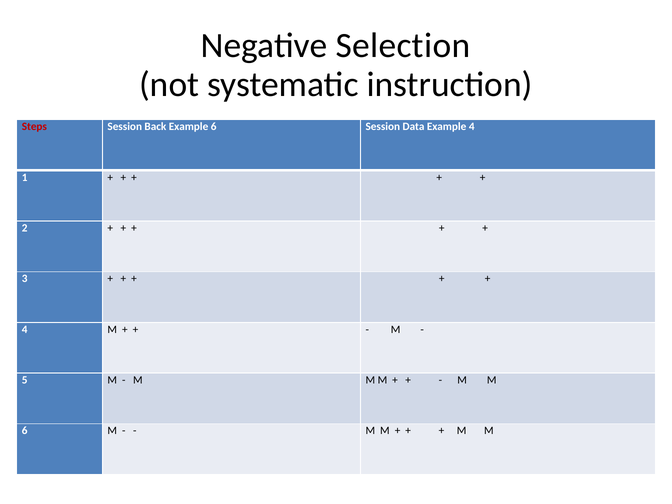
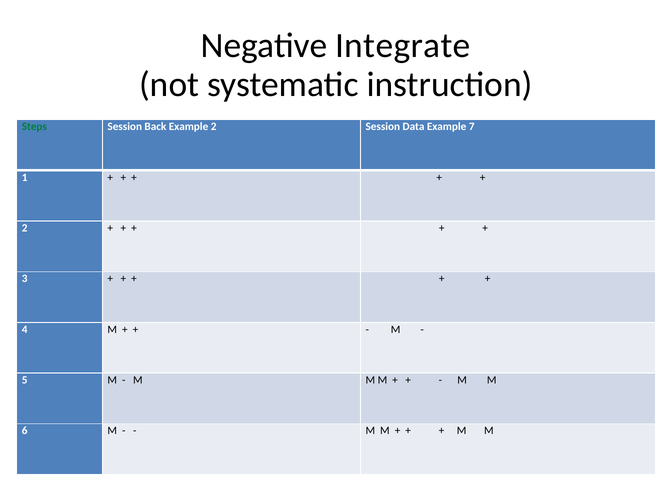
Selection: Selection -> Integrate
Steps colour: red -> green
Example 6: 6 -> 2
Example 4: 4 -> 7
